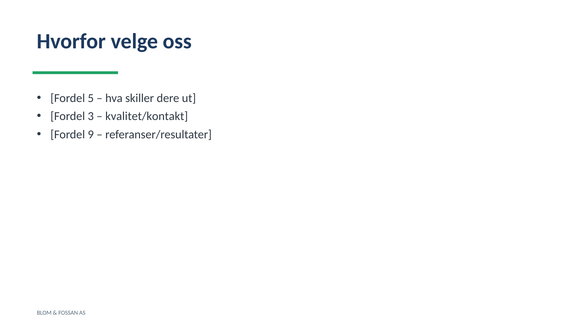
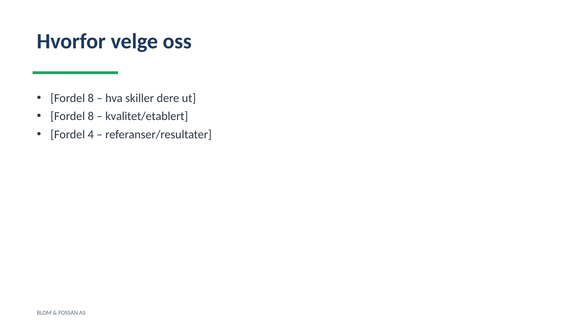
5 at (91, 98): 5 -> 8
3 at (91, 116): 3 -> 8
kvalitet/kontakt: kvalitet/kontakt -> kvalitet/etablert
9: 9 -> 4
